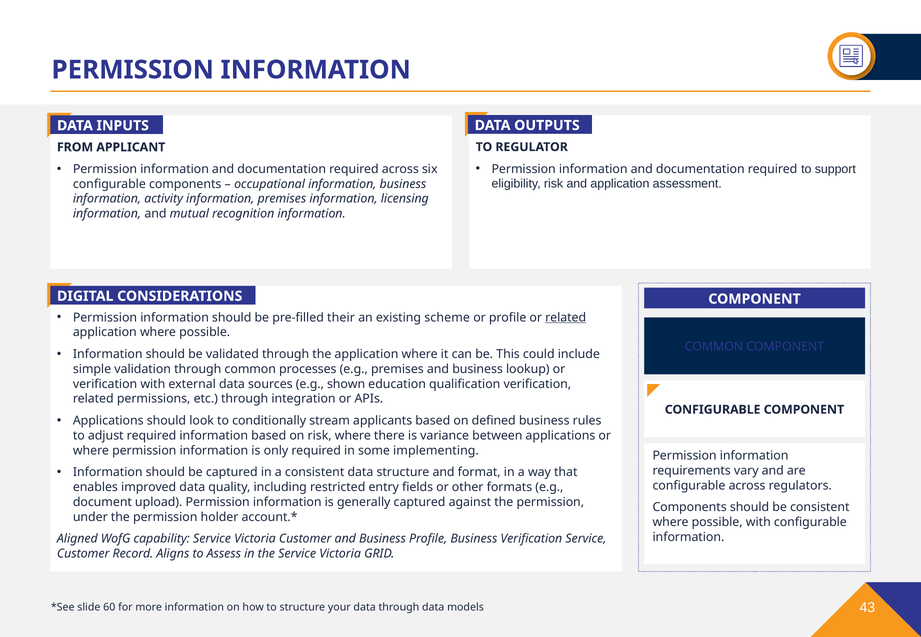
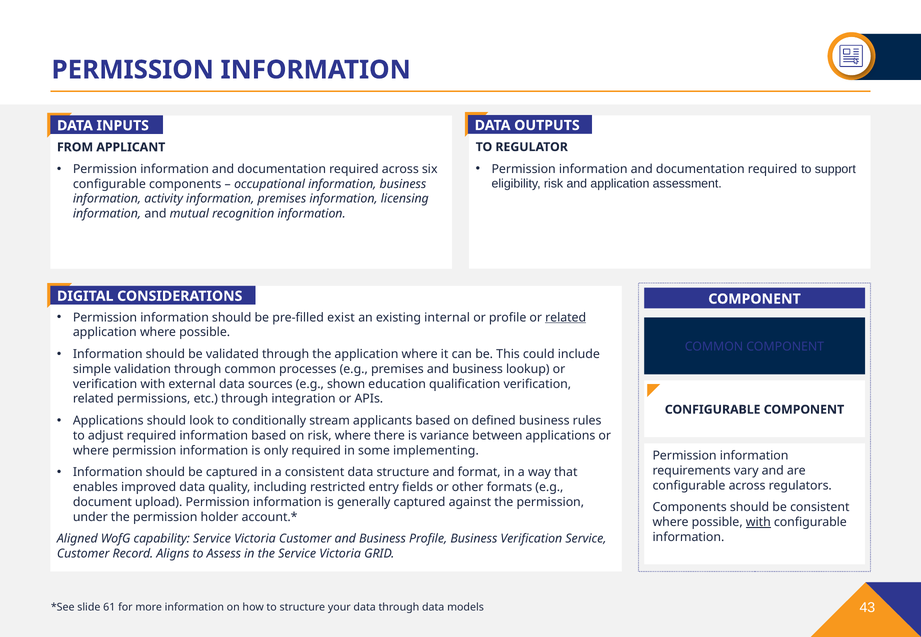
their: their -> exist
scheme: scheme -> internal
with at (758, 523) underline: none -> present
60: 60 -> 61
